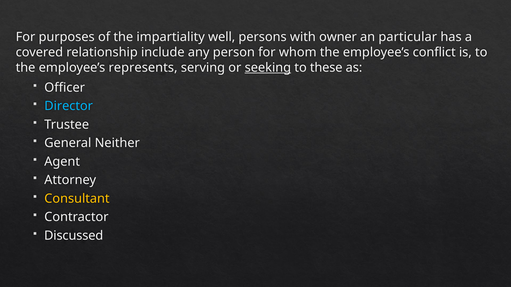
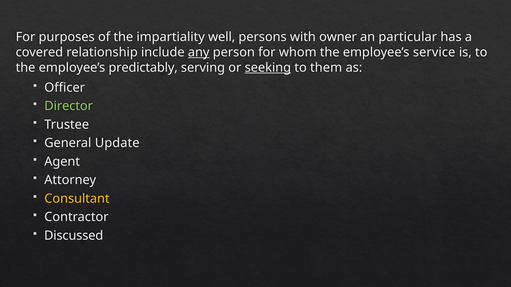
any underline: none -> present
conflict: conflict -> service
represents: represents -> predictably
these: these -> them
Director colour: light blue -> light green
Neither: Neither -> Update
